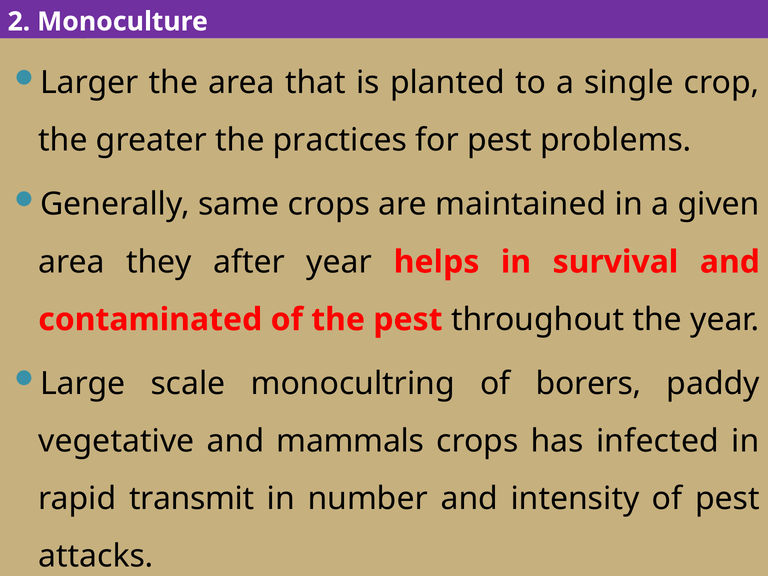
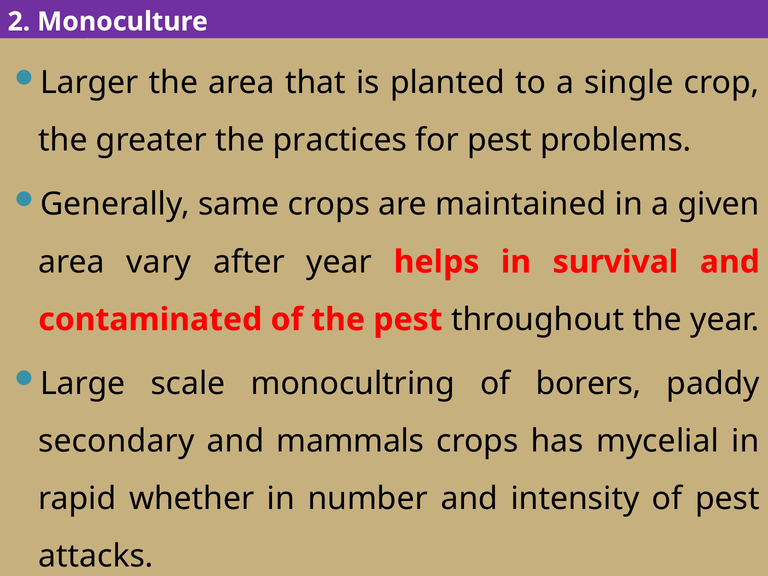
they: they -> vary
vegetative: vegetative -> secondary
infected: infected -> mycelial
transmit: transmit -> whether
